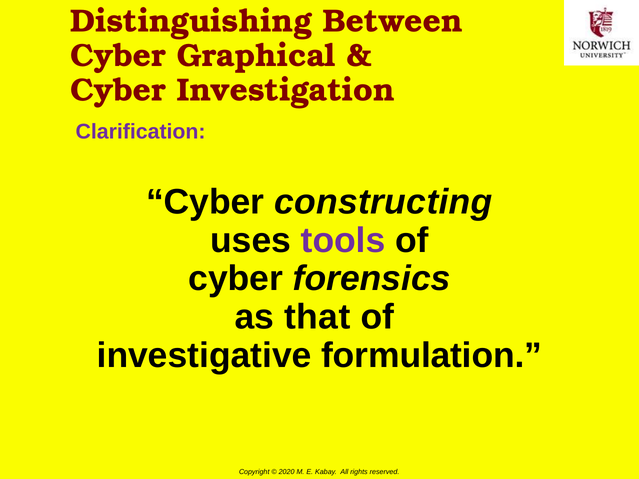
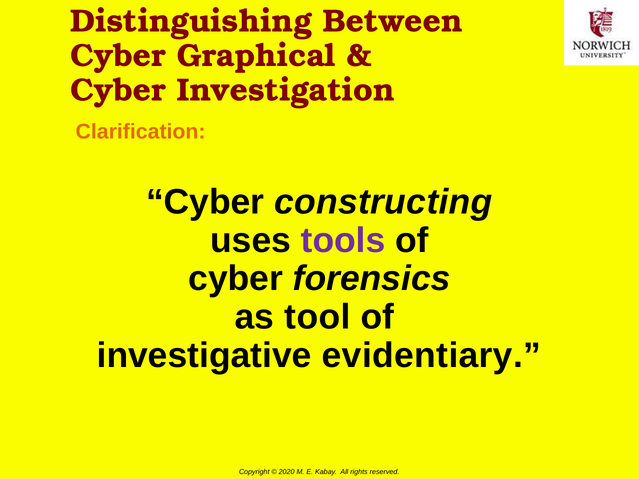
Clarification colour: purple -> orange
that: that -> tool
formulation: formulation -> evidentiary
